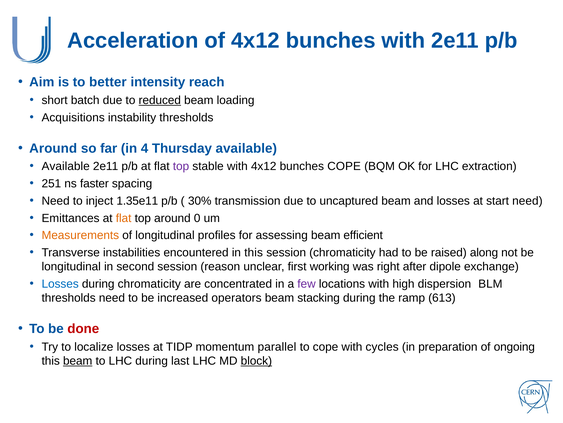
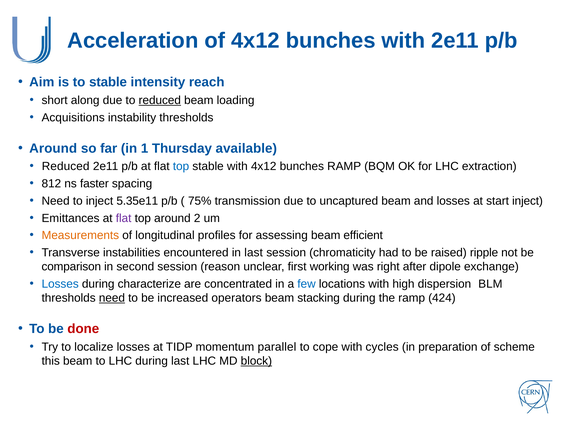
to better: better -> stable
batch: batch -> along
4: 4 -> 1
Available at (66, 166): Available -> Reduced
top at (181, 166) colour: purple -> blue
bunches COPE: COPE -> RAMP
251: 251 -> 812
1.35e11: 1.35e11 -> 5.35e11
30%: 30% -> 75%
start need: need -> inject
flat at (124, 218) colour: orange -> purple
0: 0 -> 2
in this: this -> last
along: along -> ripple
longitudinal at (71, 266): longitudinal -> comparison
during chromaticity: chromaticity -> characterize
few colour: purple -> blue
need at (112, 298) underline: none -> present
613: 613 -> 424
ongoing: ongoing -> scheme
beam at (78, 360) underline: present -> none
